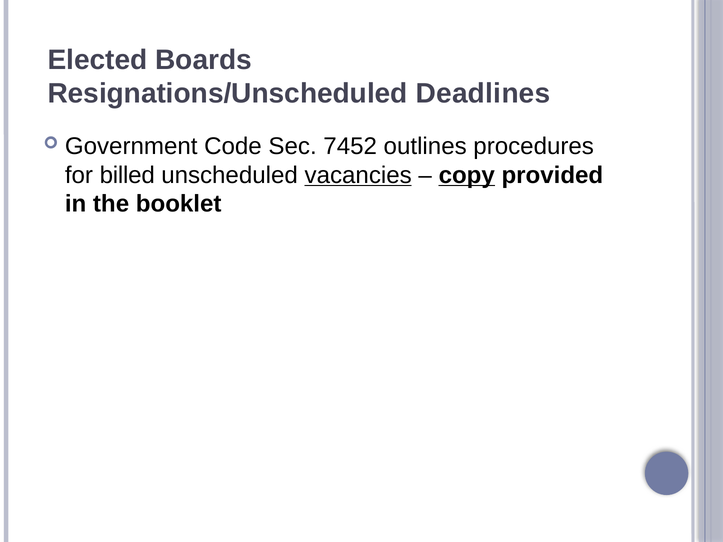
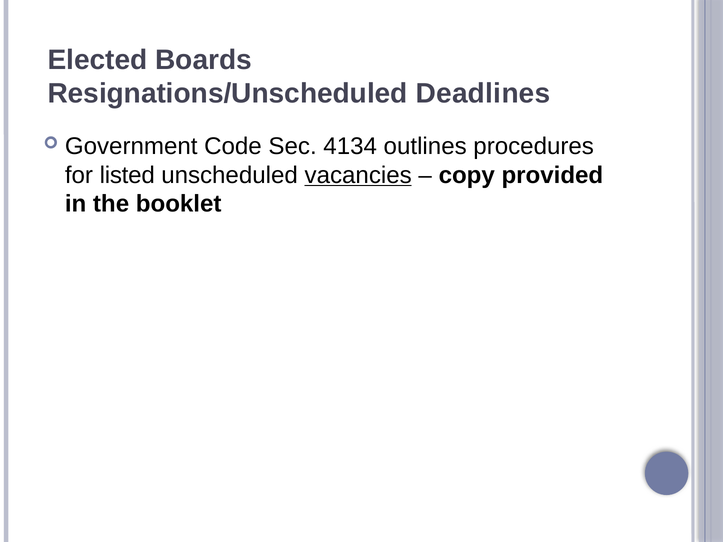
7452: 7452 -> 4134
billed: billed -> listed
copy underline: present -> none
